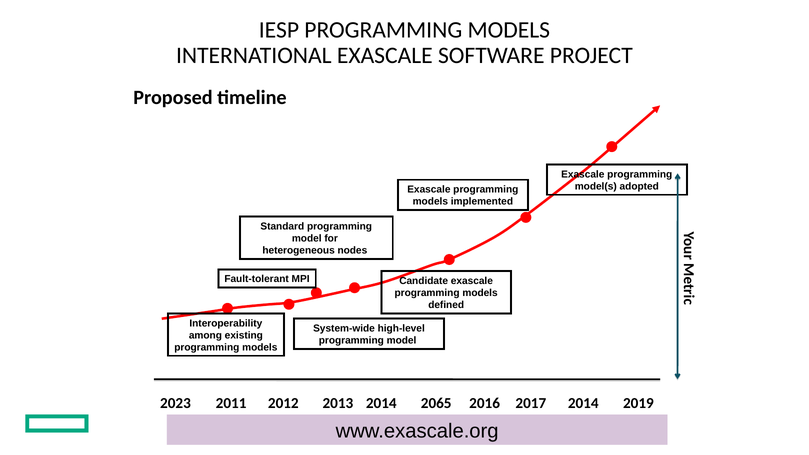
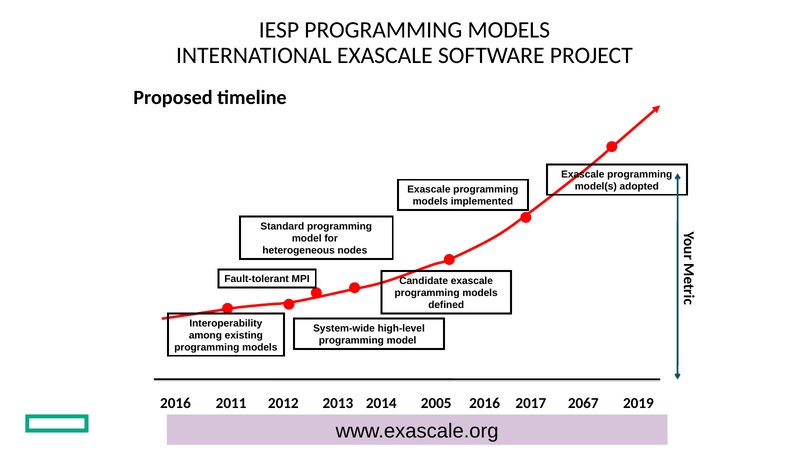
2023 at (175, 403): 2023 -> 2016
2065: 2065 -> 2005
2017 2014: 2014 -> 2067
